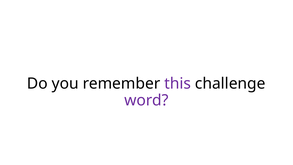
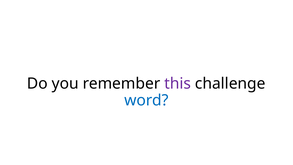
word colour: purple -> blue
